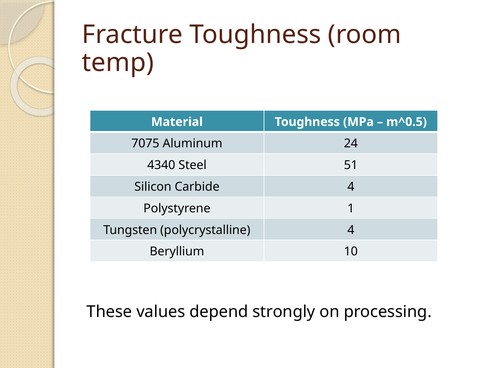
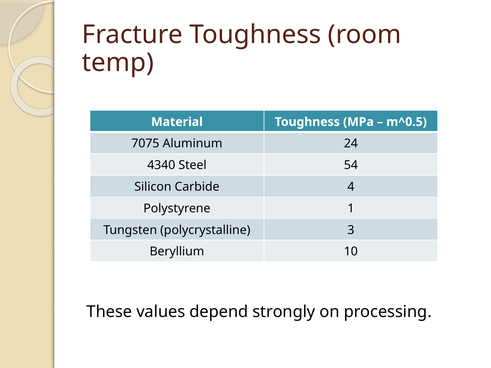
51: 51 -> 54
polycrystalline 4: 4 -> 3
